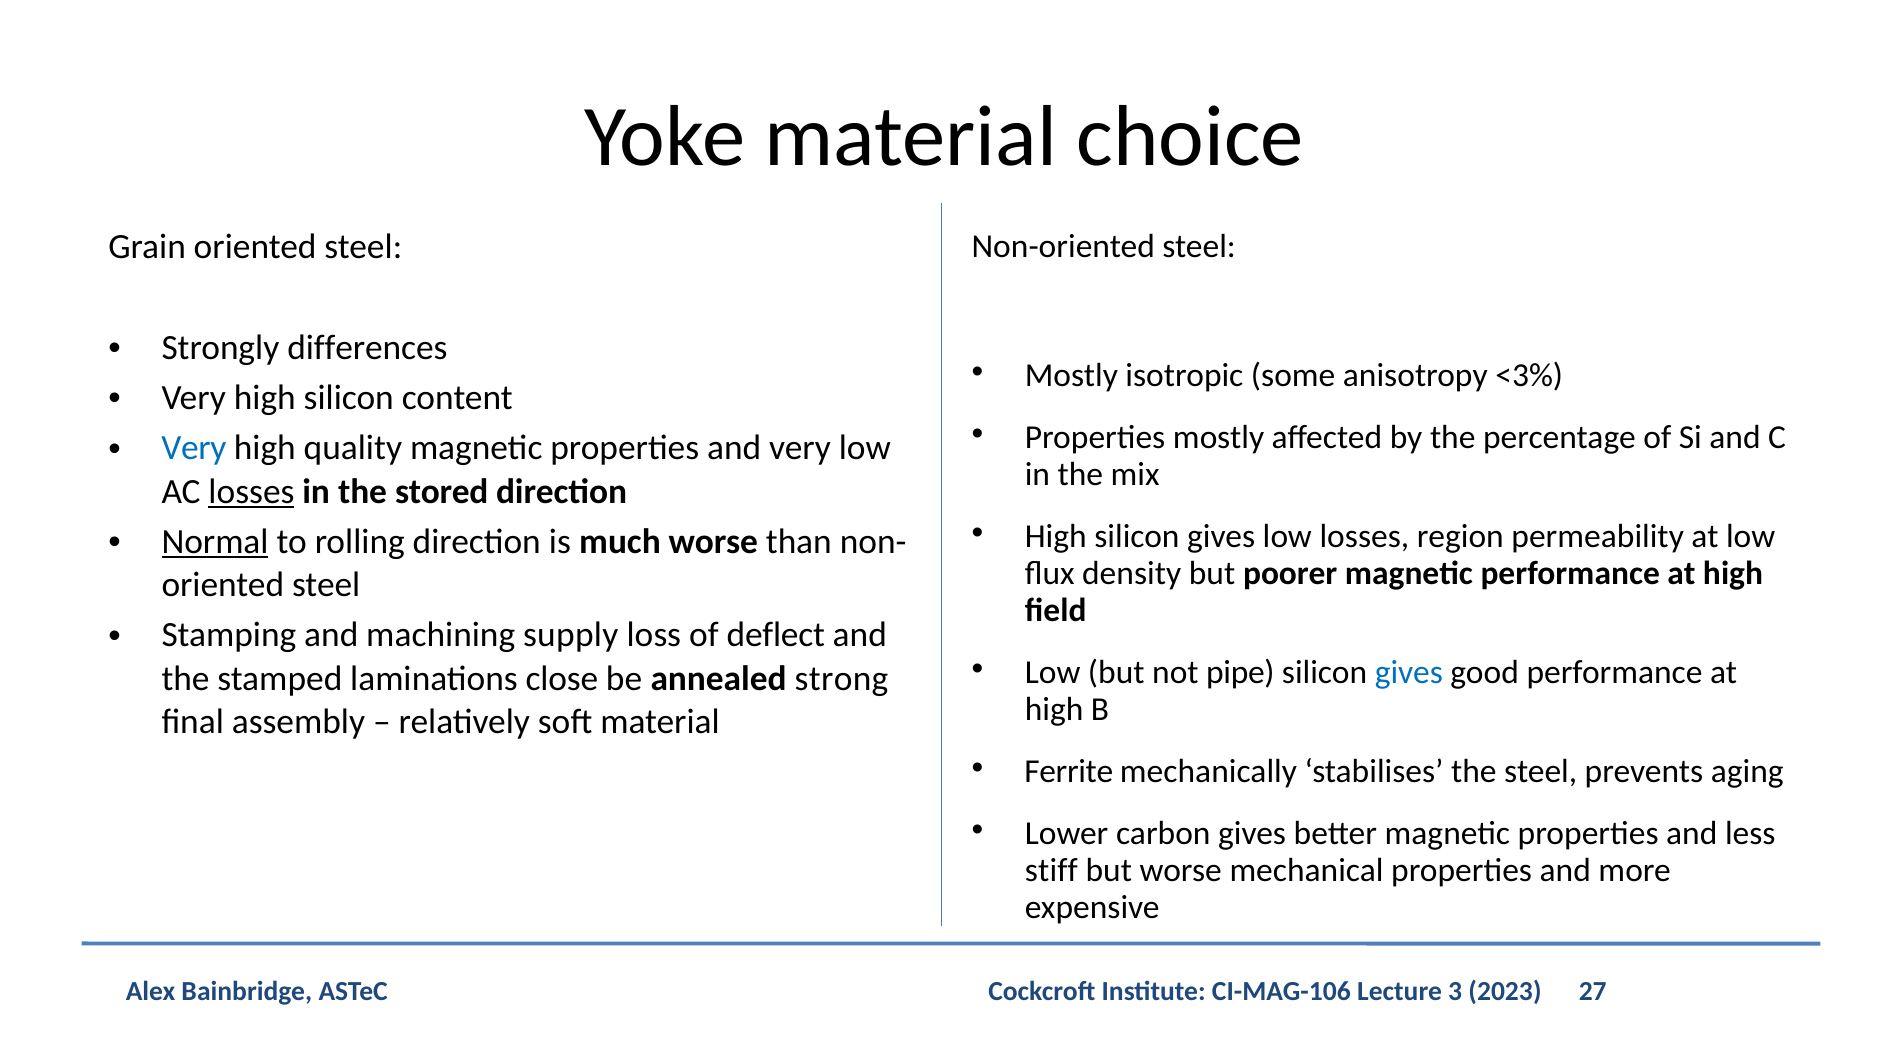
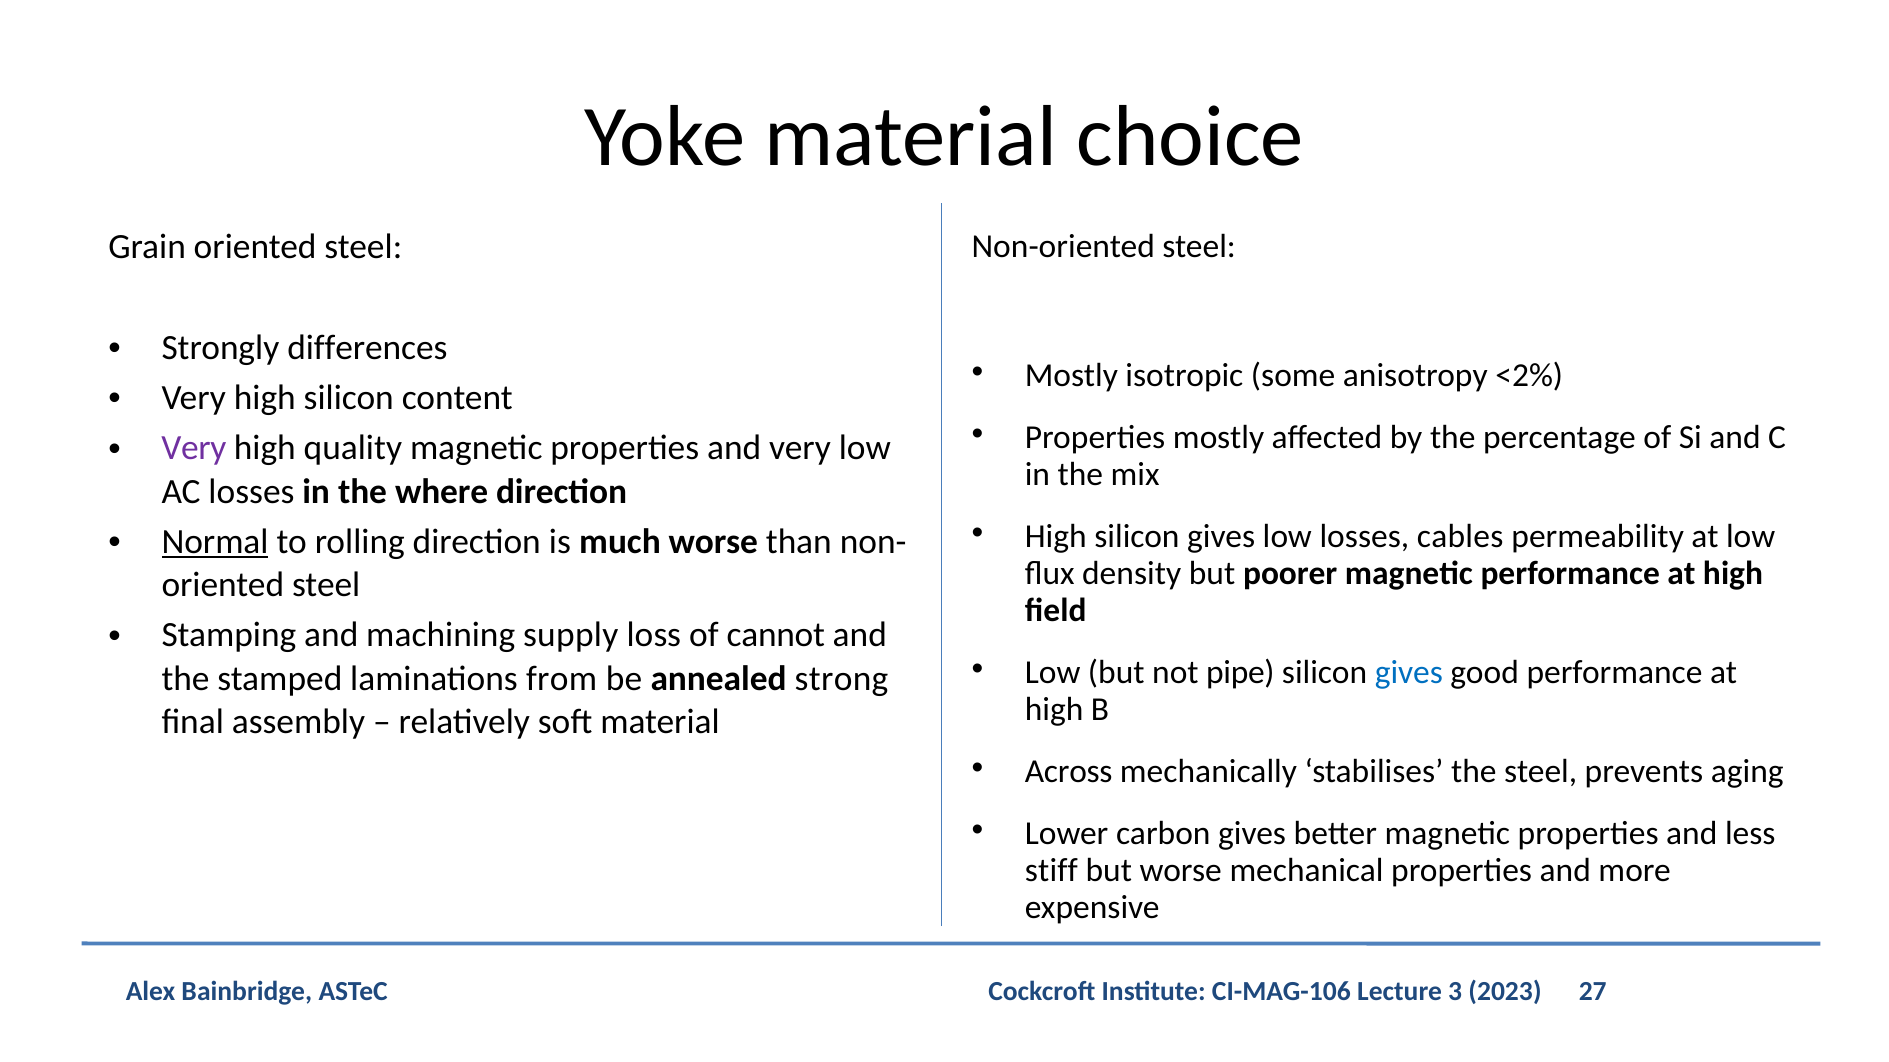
<3%: <3% -> <2%
Very at (194, 448) colour: blue -> purple
losses at (251, 492) underline: present -> none
stored: stored -> where
region: region -> cables
deflect: deflect -> cannot
close: close -> from
Ferrite: Ferrite -> Across
